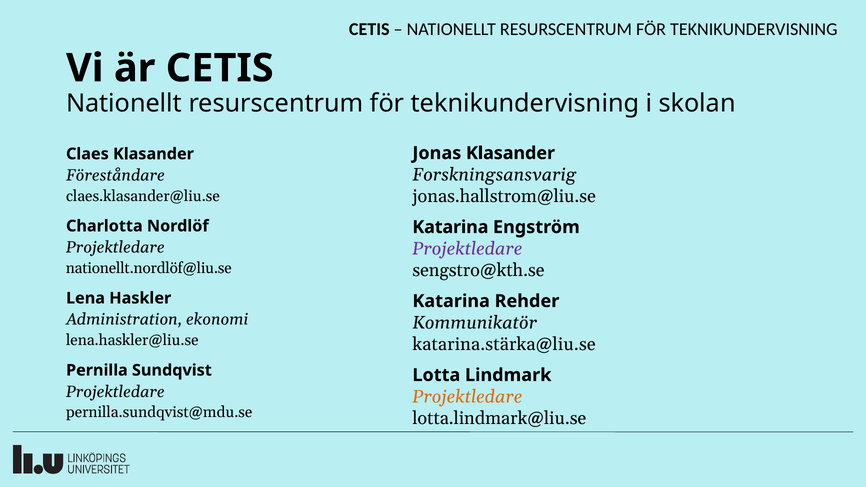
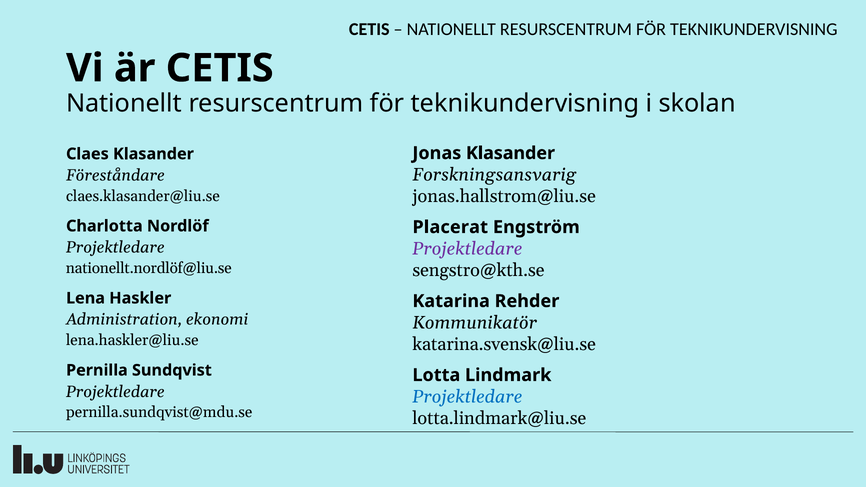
Katarina at (450, 227): Katarina -> Placerat
katarina.stärka@liu.se: katarina.stärka@liu.se -> katarina.svensk@liu.se
Projektledare at (467, 397) colour: orange -> blue
